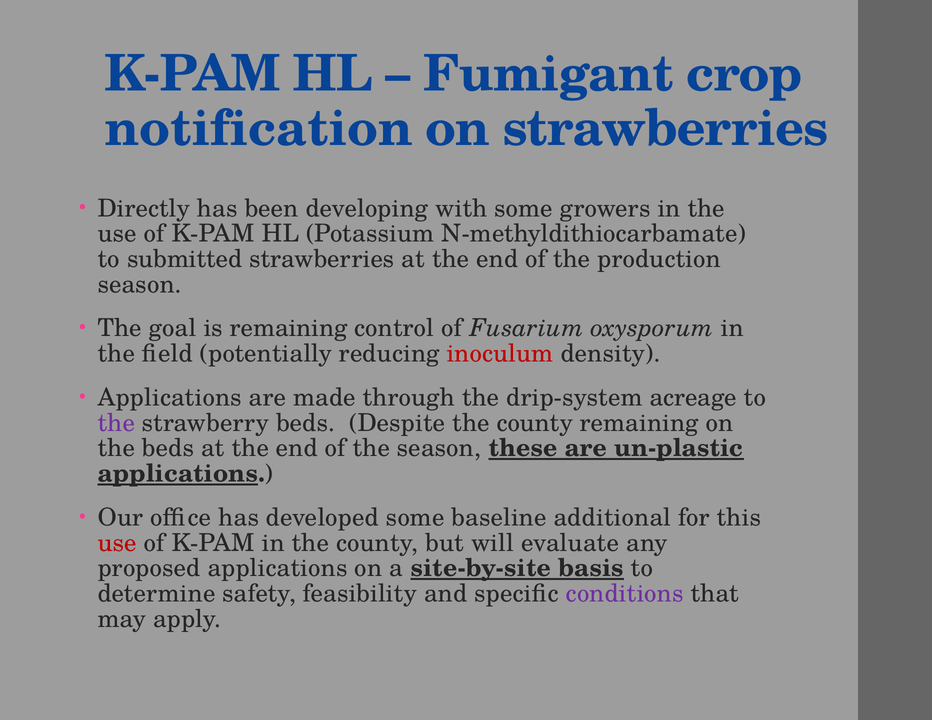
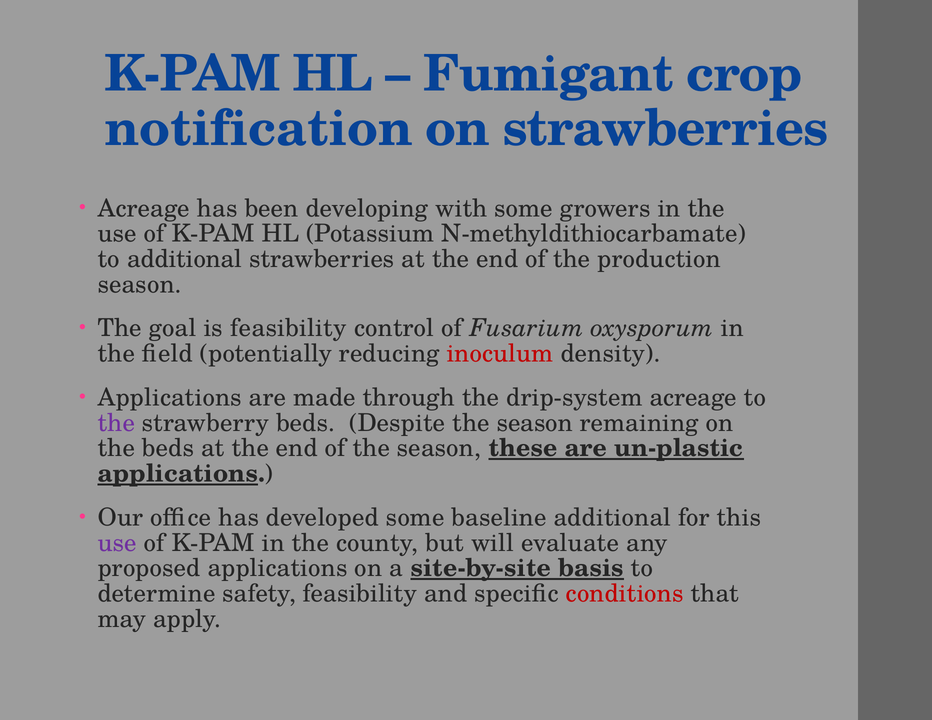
Directly at (144, 208): Directly -> Acreage
to submitted: submitted -> additional
is remaining: remaining -> feasibility
Despite the county: county -> season
use at (117, 543) colour: red -> purple
conditions colour: purple -> red
